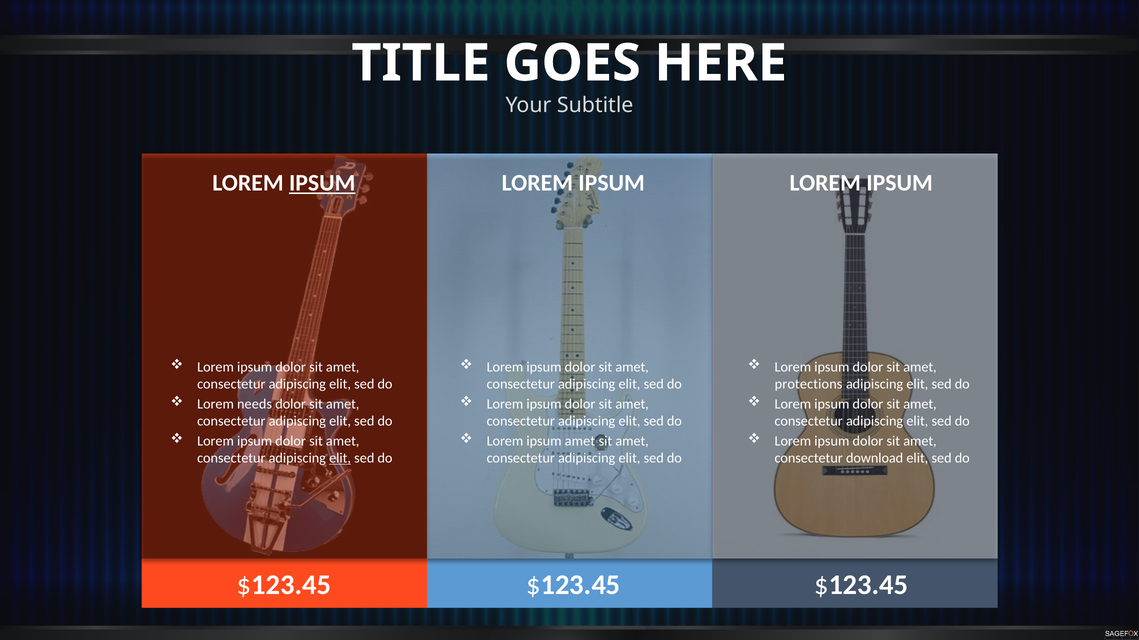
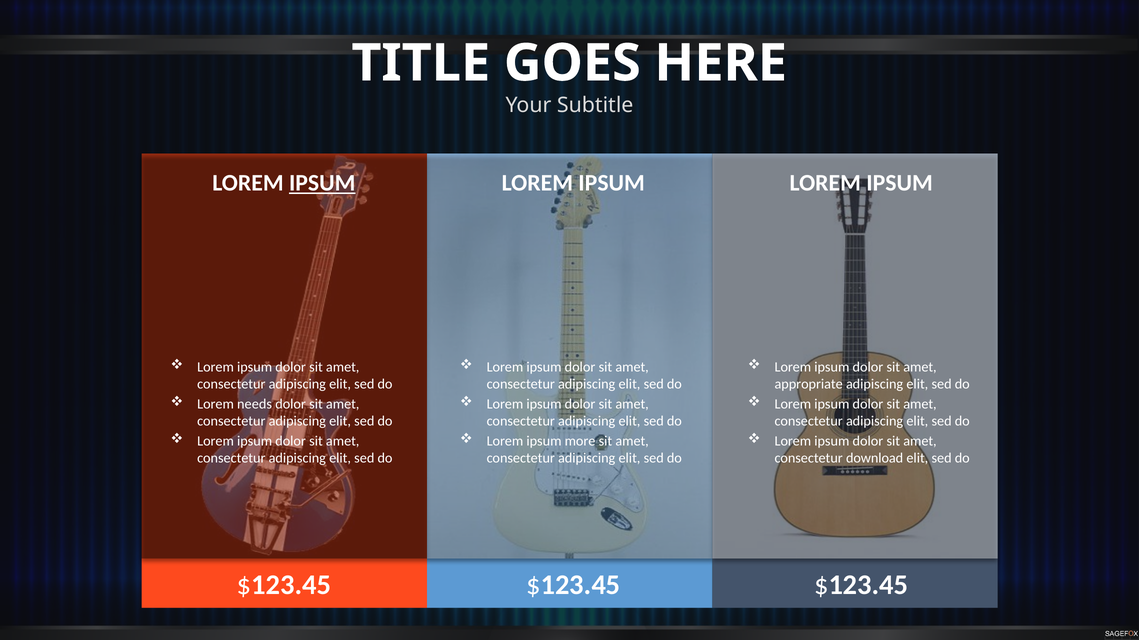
protections: protections -> appropriate
ipsum amet: amet -> more
elit at (340, 459) underline: present -> none
